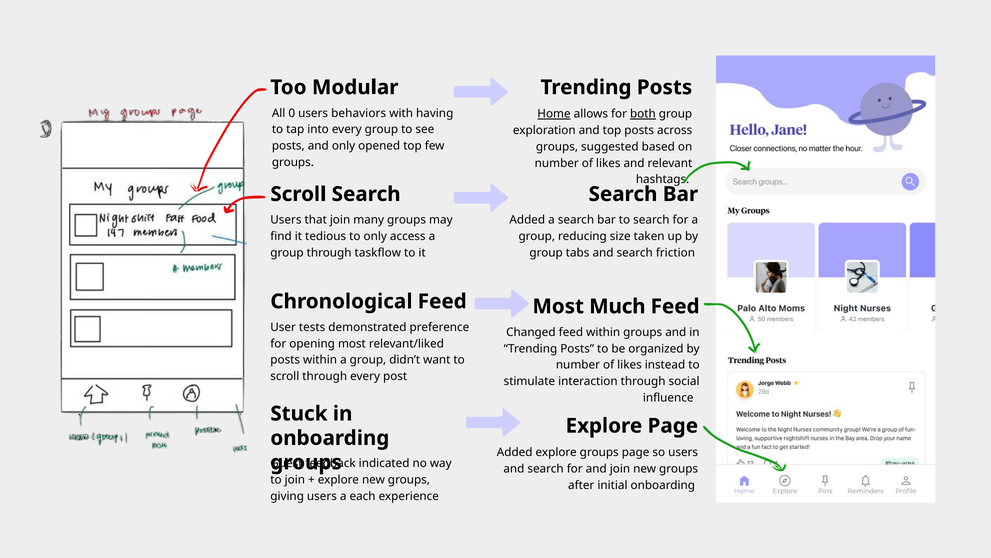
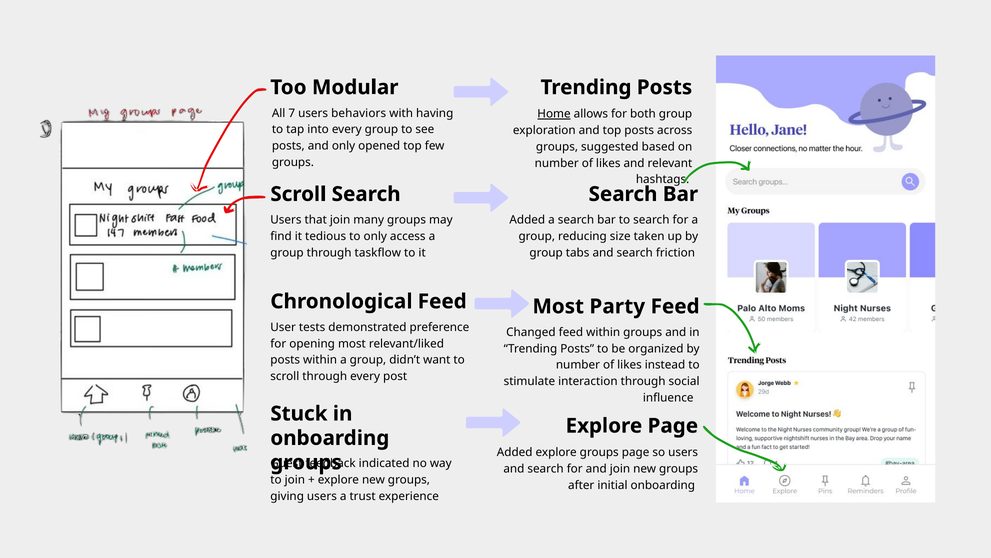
0: 0 -> 7
both underline: present -> none
Much: Much -> Party
each: each -> trust
